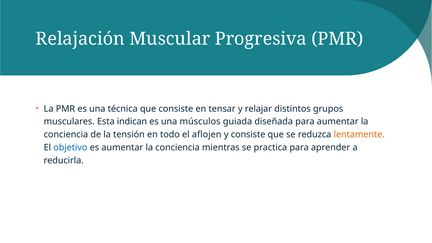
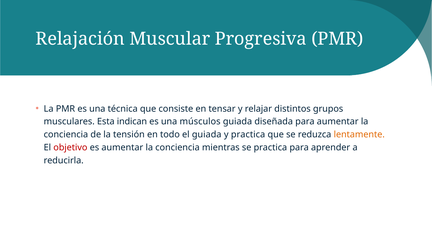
el aflojen: aflojen -> guiada
y consiste: consiste -> practica
objetivo colour: blue -> red
